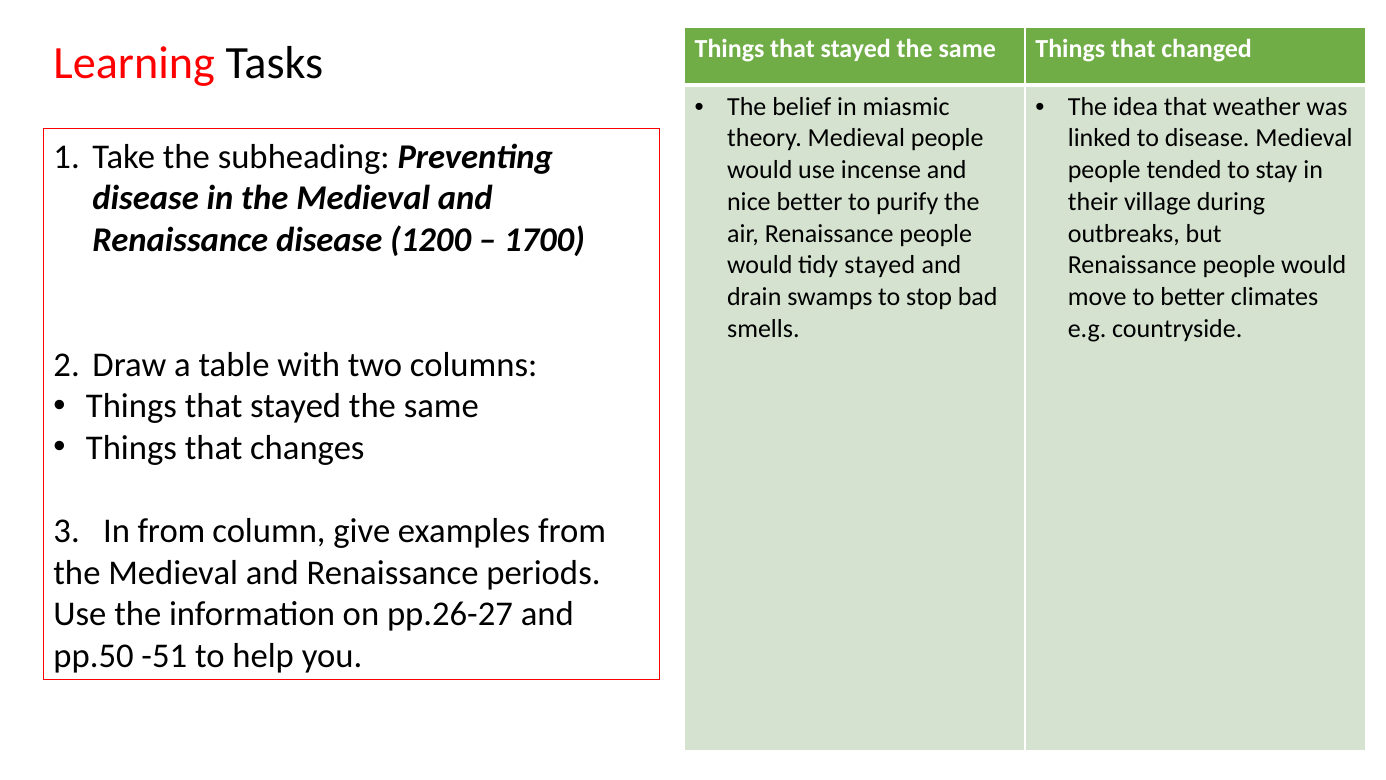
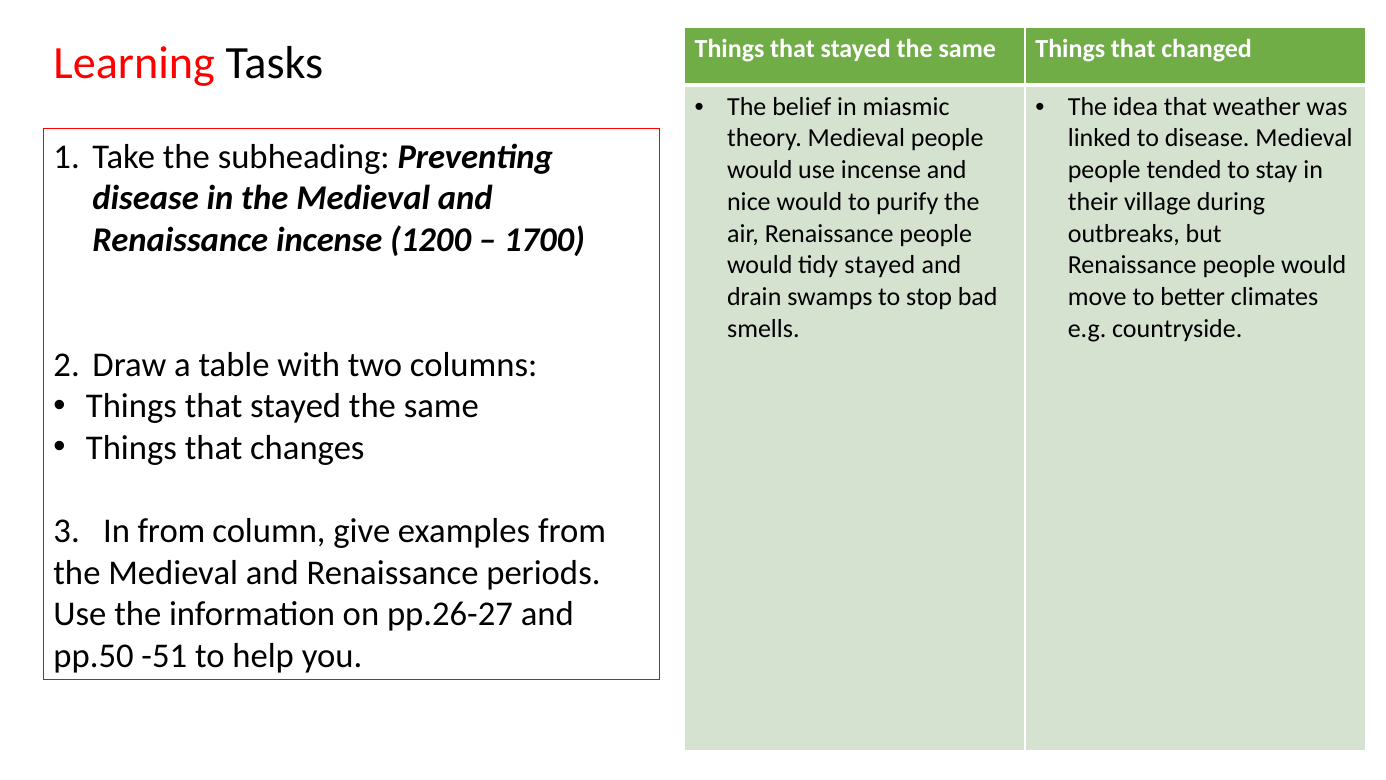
nice better: better -> would
Renaissance disease: disease -> incense
